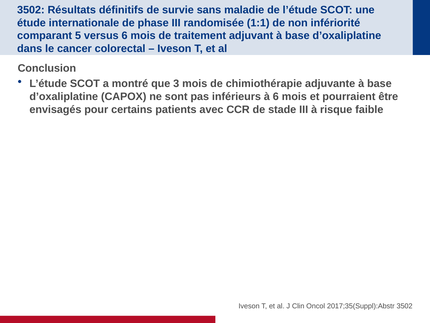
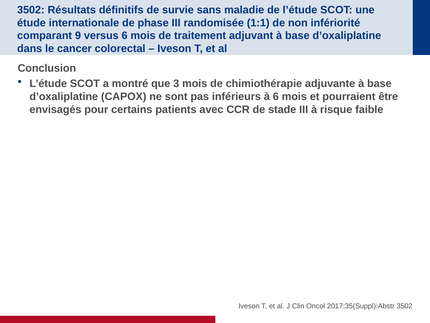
5: 5 -> 9
